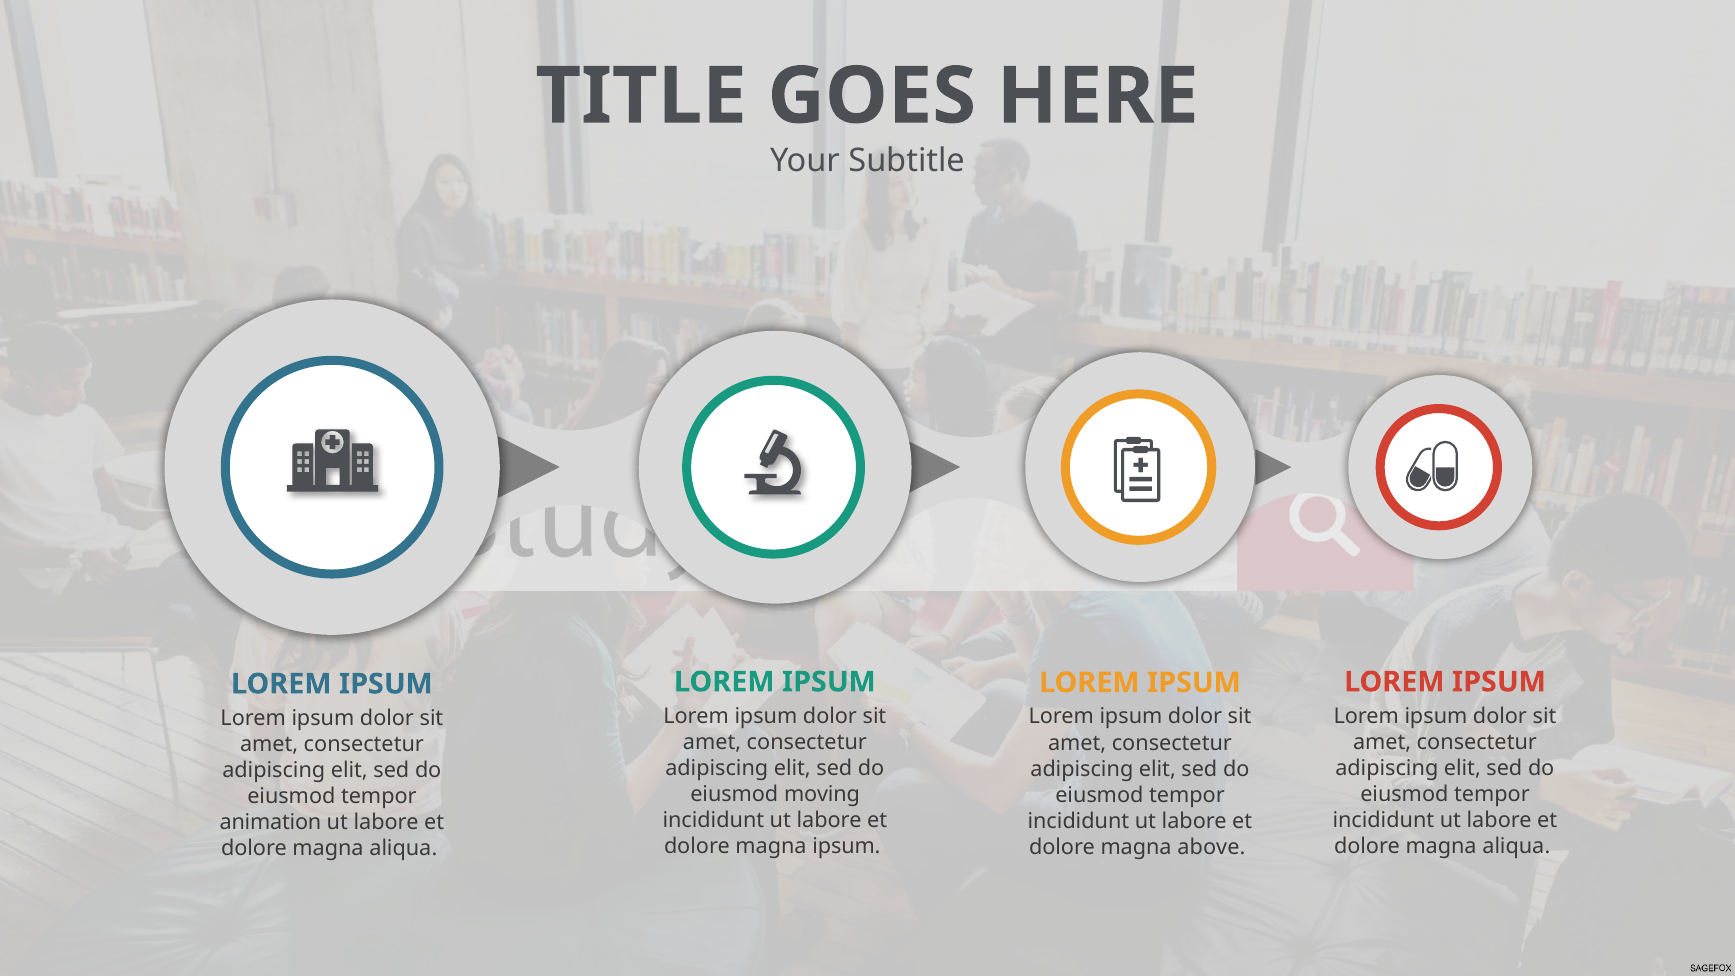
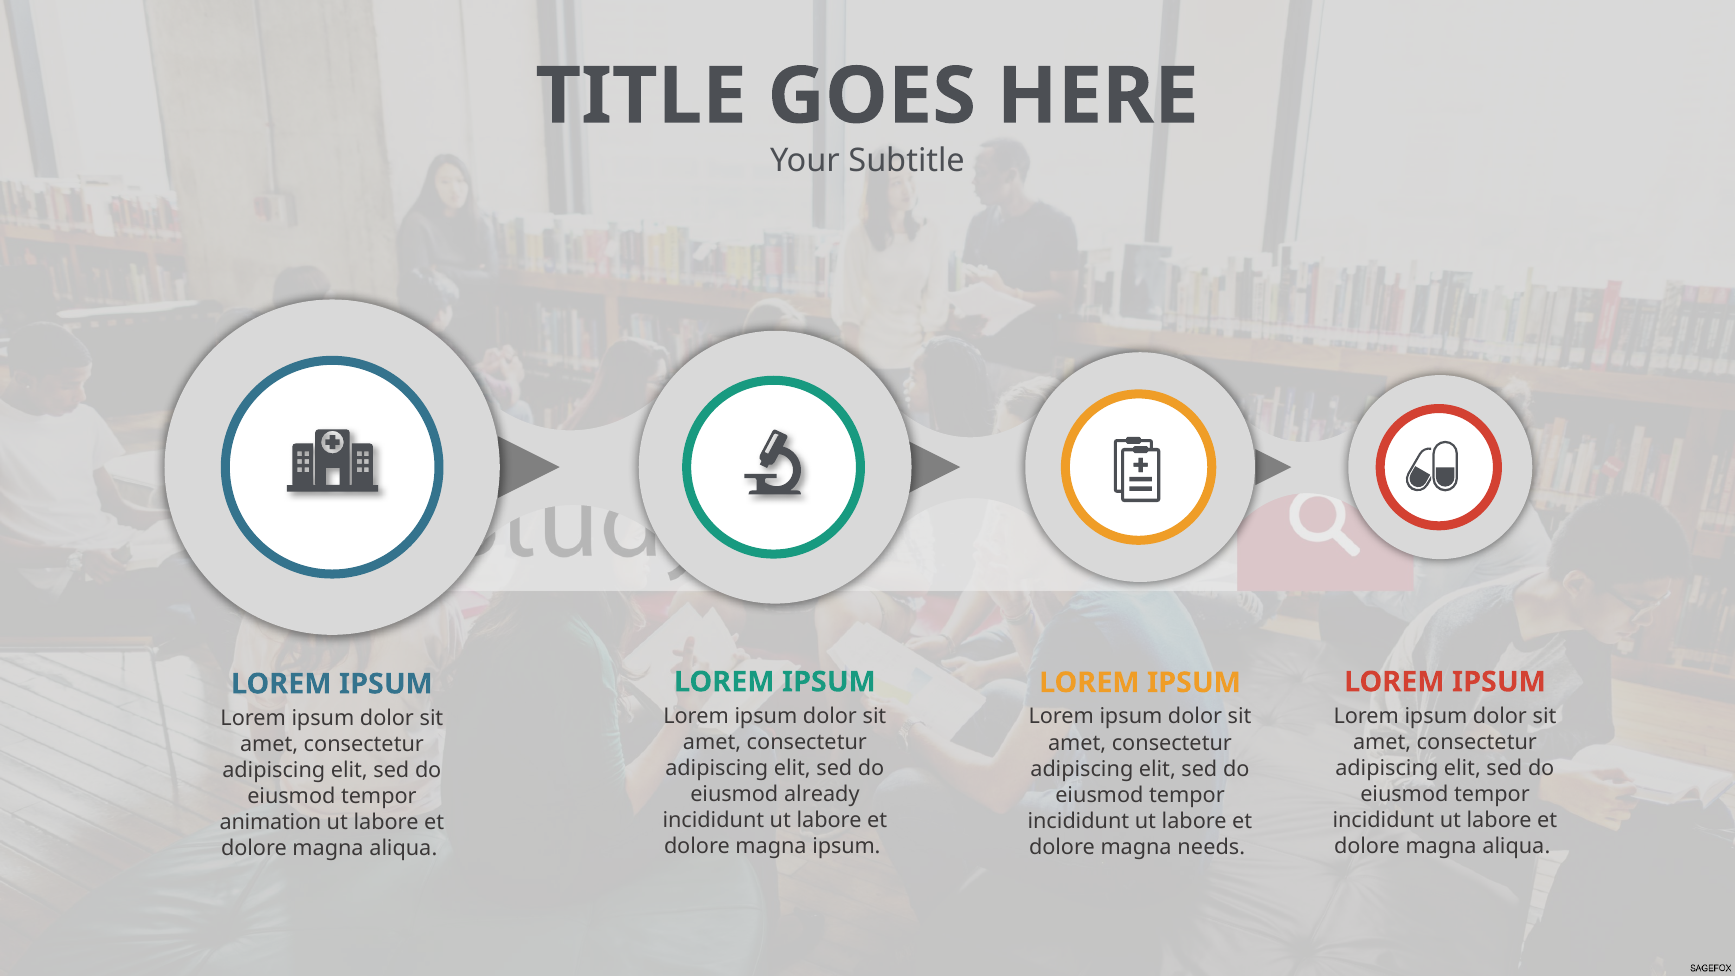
moving: moving -> already
above: above -> needs
